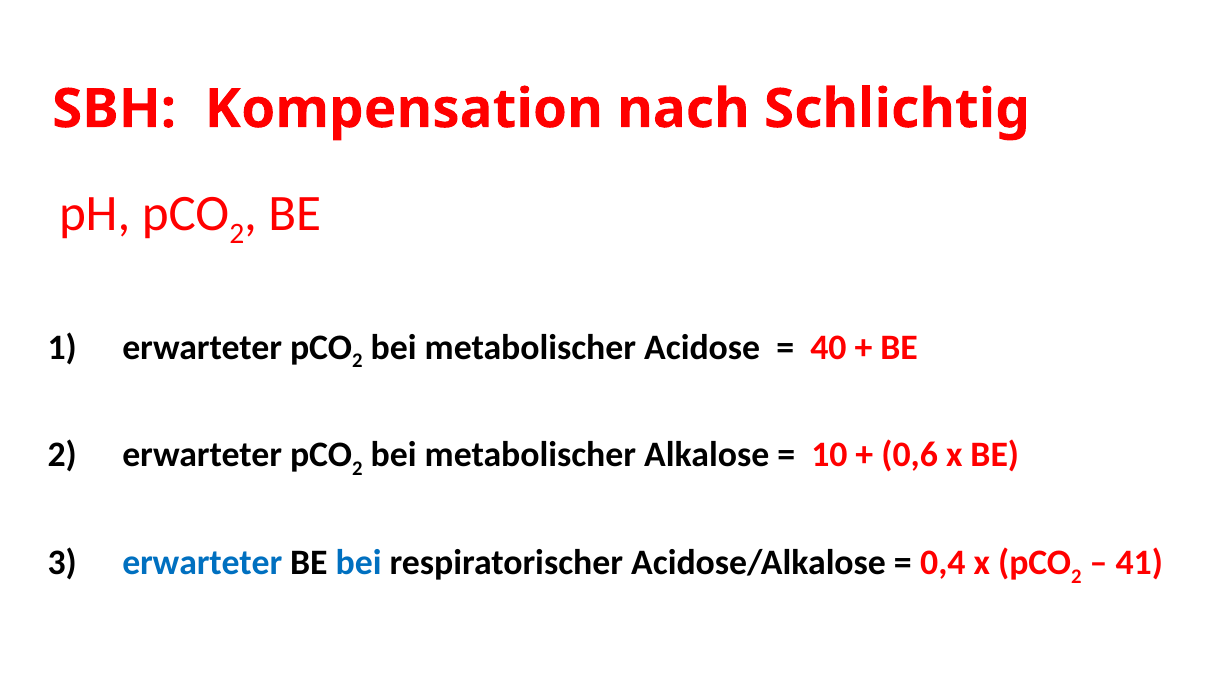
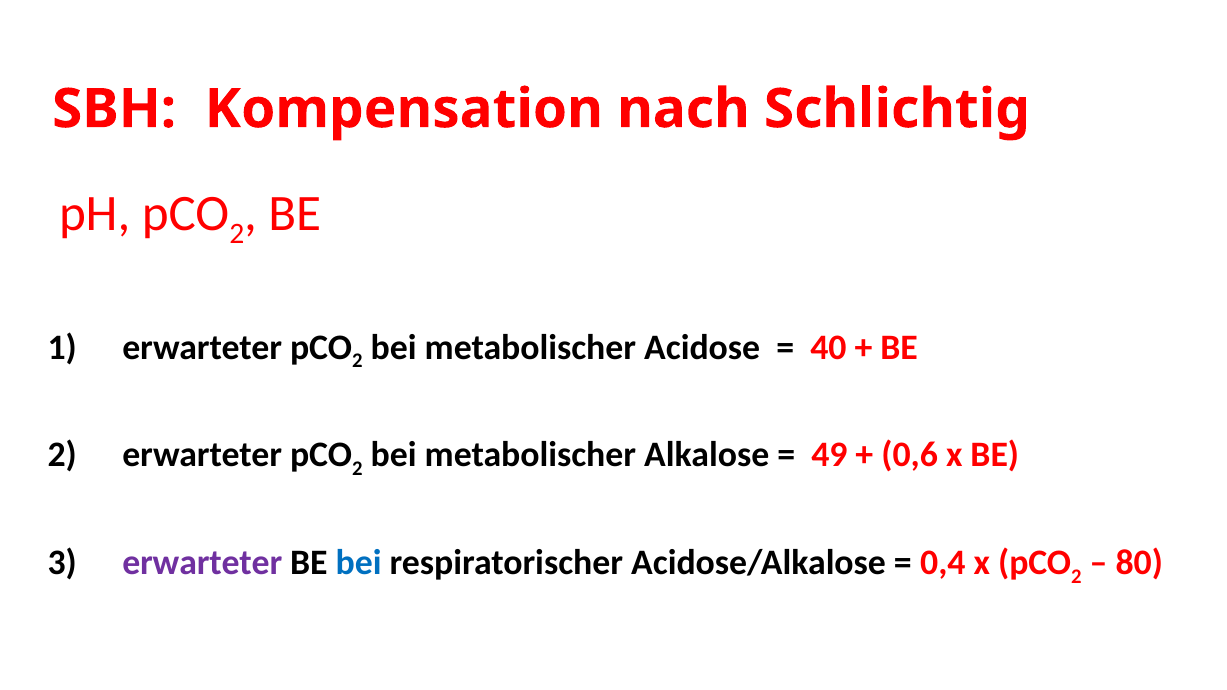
10: 10 -> 49
erwarteter at (202, 563) colour: blue -> purple
41: 41 -> 80
